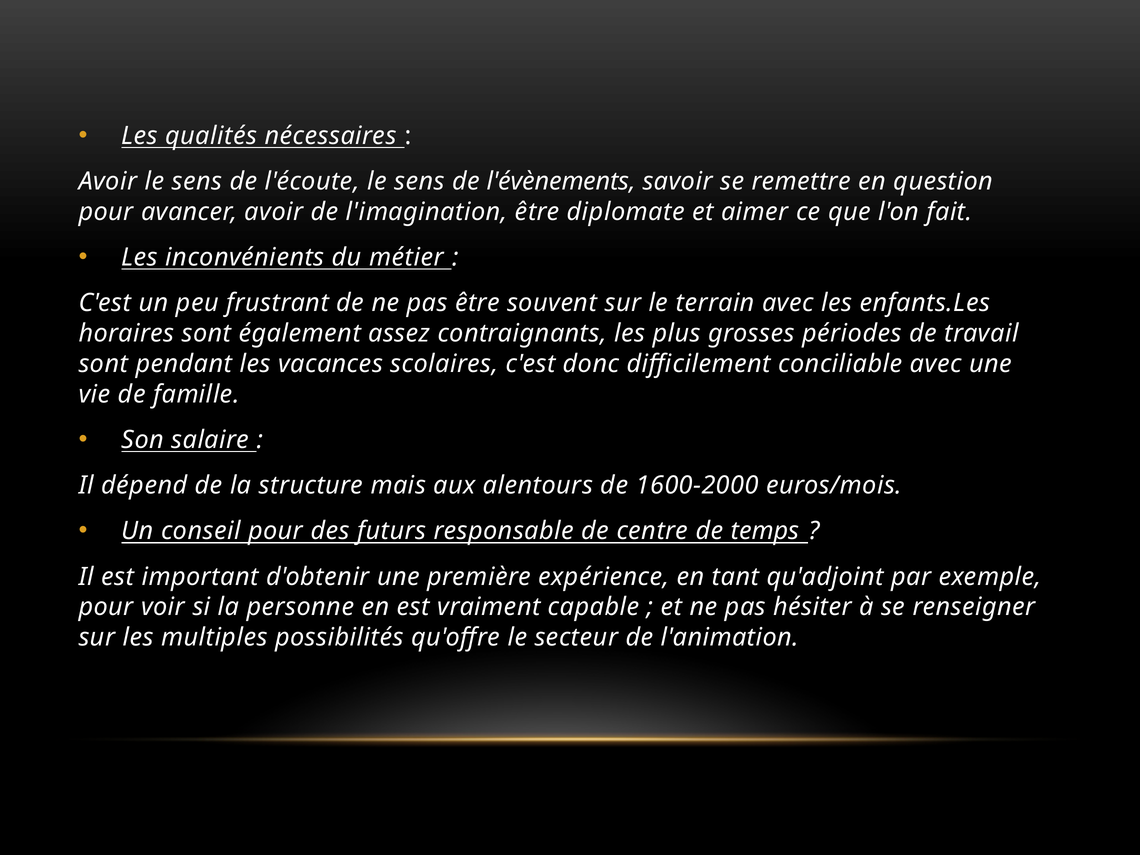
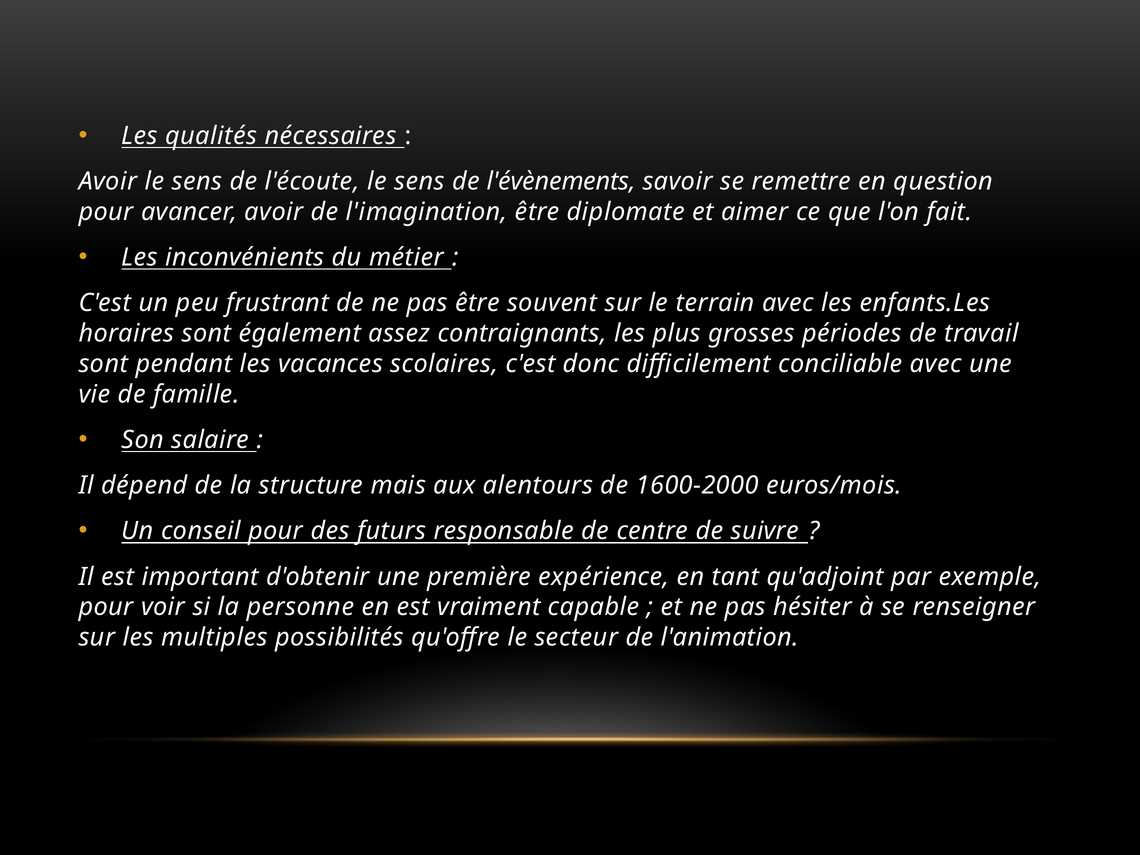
temps: temps -> suivre
